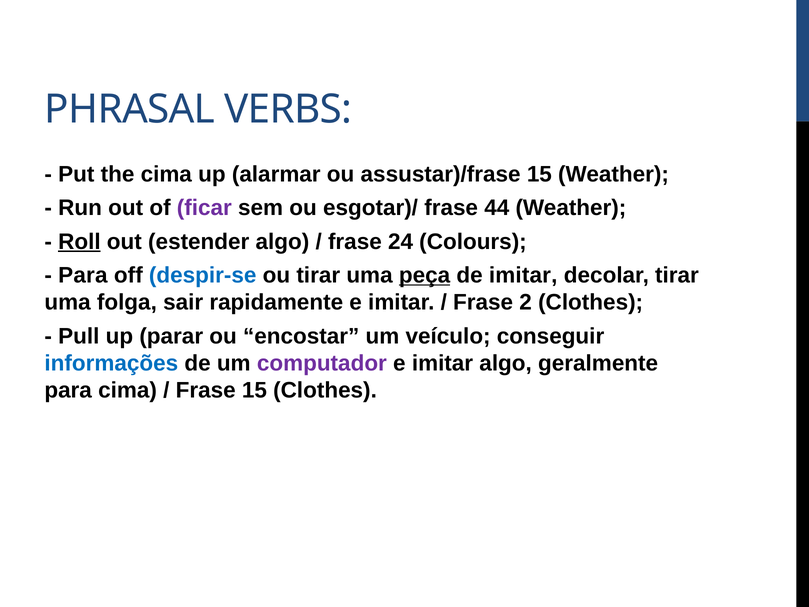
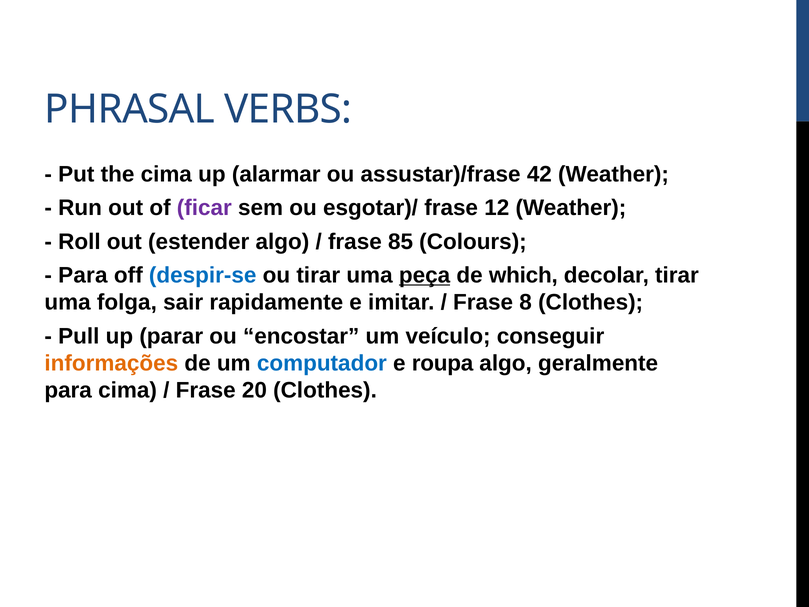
assustar)/frase 15: 15 -> 42
44: 44 -> 12
Roll underline: present -> none
24: 24 -> 85
de imitar: imitar -> which
2: 2 -> 8
informações colour: blue -> orange
computador colour: purple -> blue
imitar at (442, 363): imitar -> roupa
Frase 15: 15 -> 20
